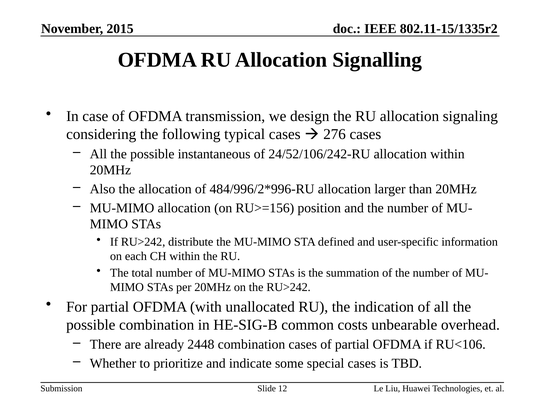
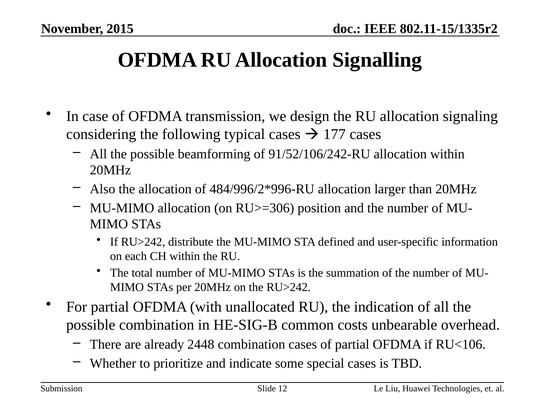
276: 276 -> 177
instantaneous: instantaneous -> beamforming
24/52/106/242-RU: 24/52/106/242-RU -> 91/52/106/242-RU
RU>=156: RU>=156 -> RU>=306
